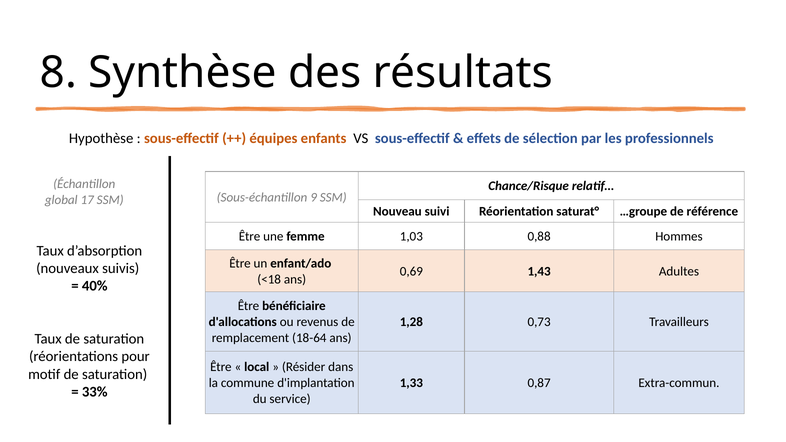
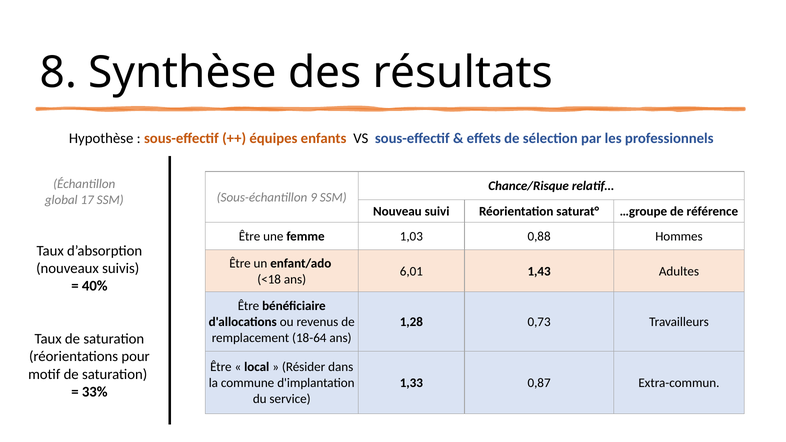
0,69: 0,69 -> 6,01
